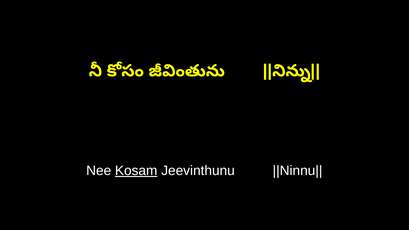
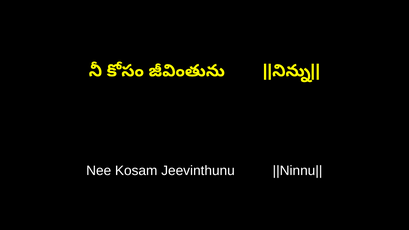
Kosam underline: present -> none
